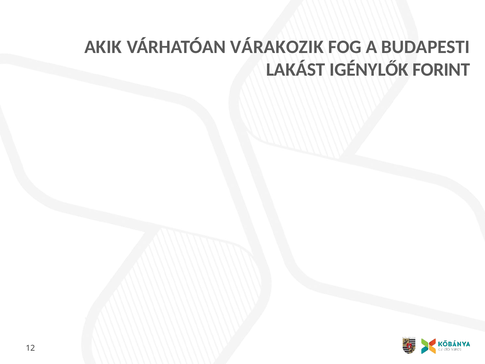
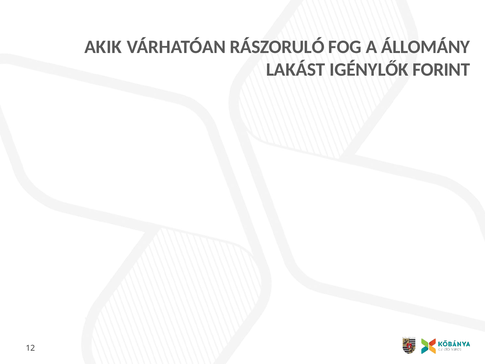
VÁRAKOZIK: VÁRAKOZIK -> RÁSZORULÓ
BUDAPESTI: BUDAPESTI -> ÁLLOMÁNY
